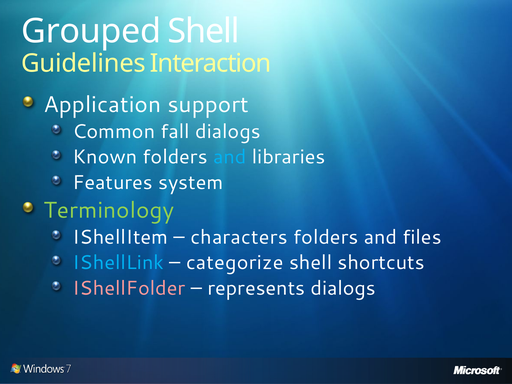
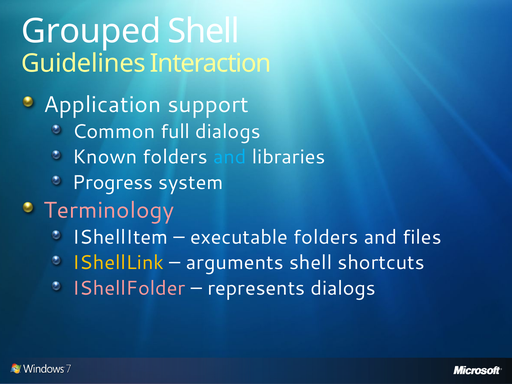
fall: fall -> full
Features: Features -> Progress
Terminology colour: light green -> pink
characters: characters -> executable
IShellLink colour: light blue -> yellow
categorize: categorize -> arguments
